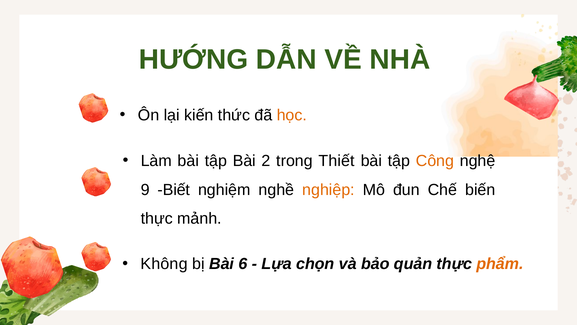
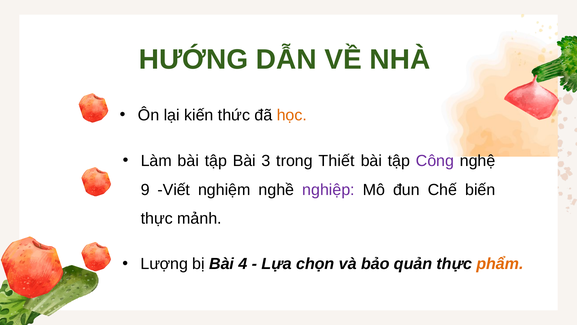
2: 2 -> 3
Công colour: orange -> purple
Biết: Biết -> Viết
nghiệp colour: orange -> purple
Không: Không -> Lượng
6: 6 -> 4
